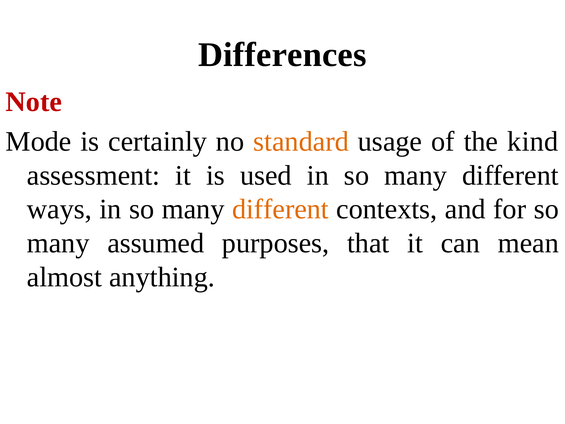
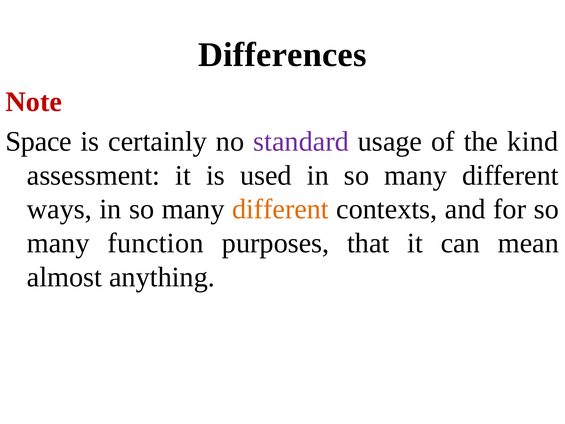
Mode: Mode -> Space
standard colour: orange -> purple
assumed: assumed -> function
